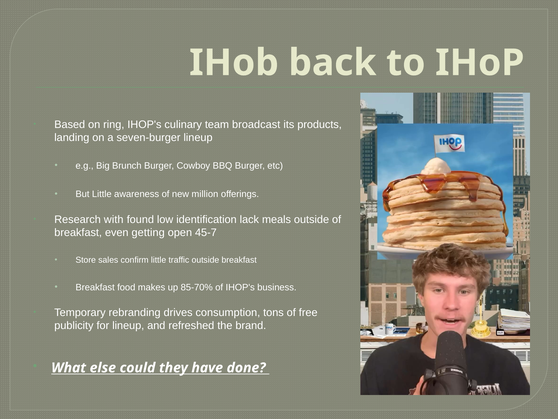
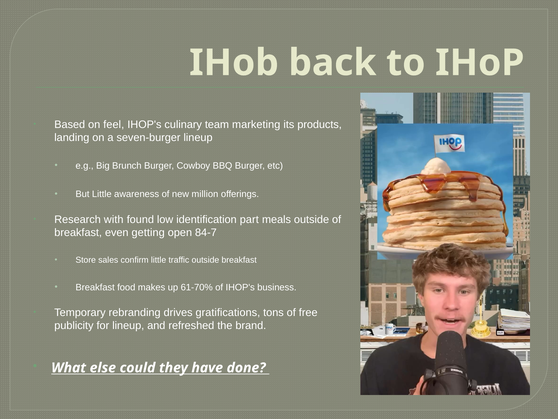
ring: ring -> feel
broadcast: broadcast -> marketing
lack: lack -> part
45-7: 45-7 -> 84-7
85-70%: 85-70% -> 61-70%
consumption: consumption -> gratifications
